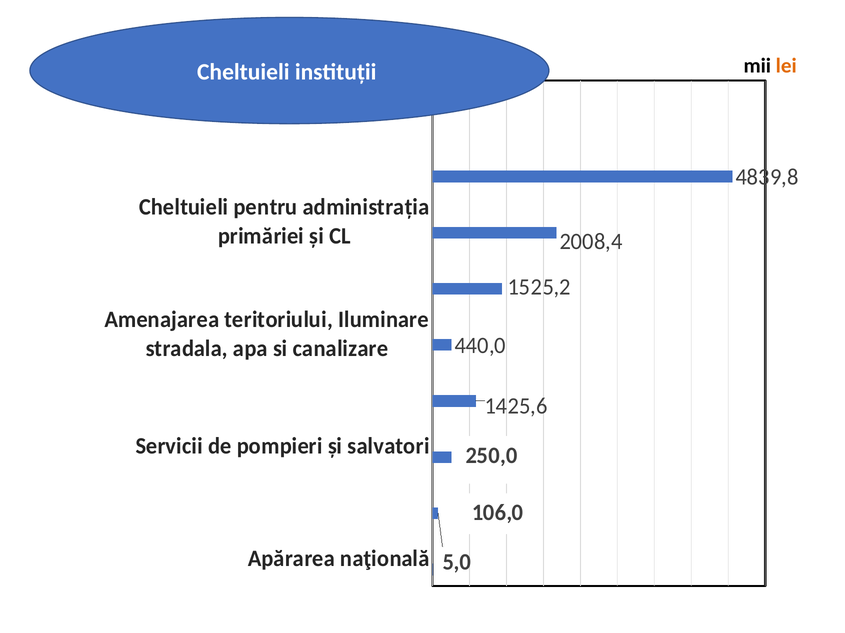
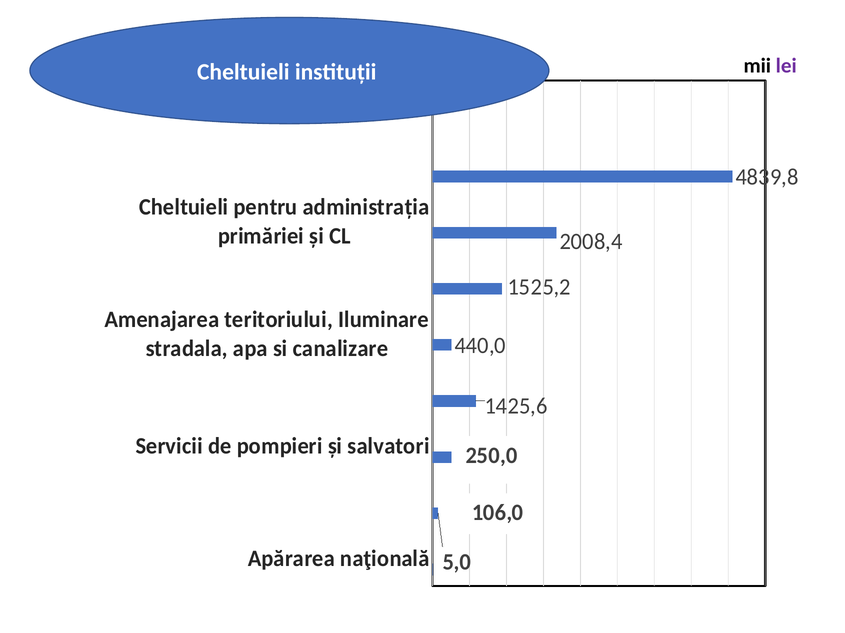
lei colour: orange -> purple
